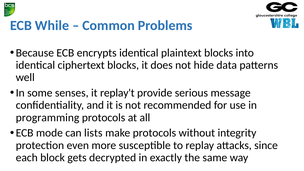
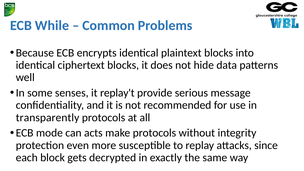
programming: programming -> transparently
lists: lists -> acts
